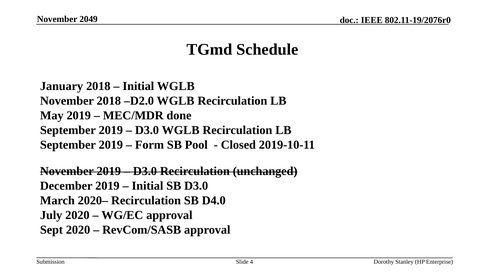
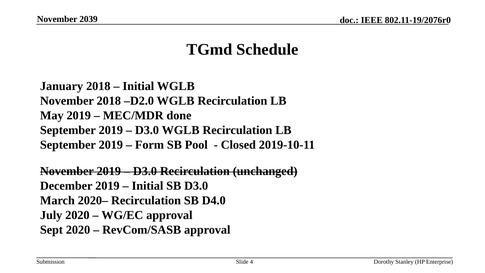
2049: 2049 -> 2039
